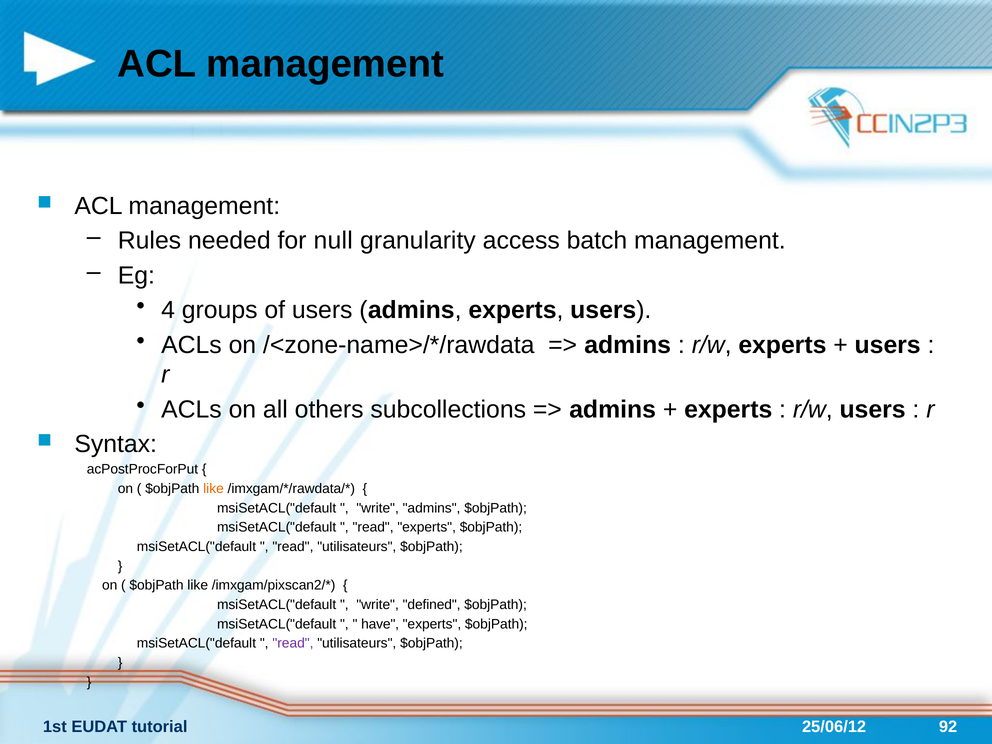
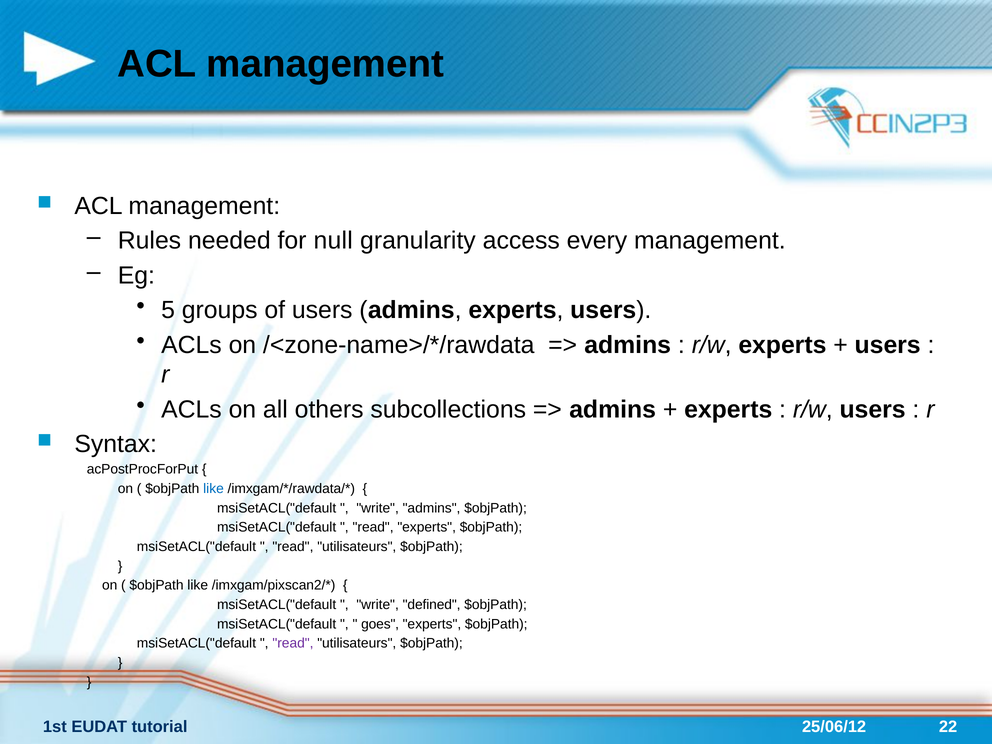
batch: batch -> every
4: 4 -> 5
like at (213, 489) colour: orange -> blue
have: have -> goes
92: 92 -> 22
